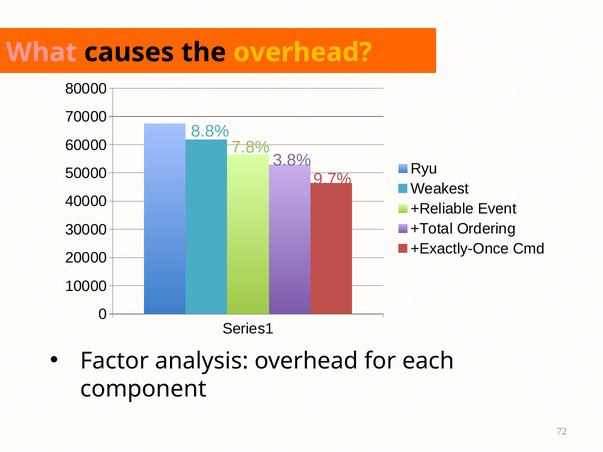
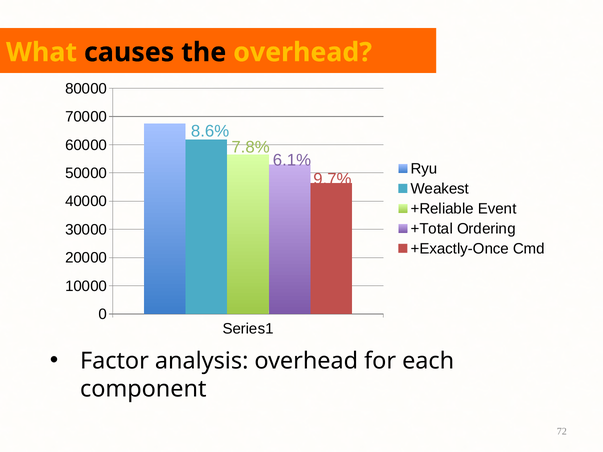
What colour: pink -> yellow
8.8%: 8.8% -> 8.6%
3.8%: 3.8% -> 6.1%
